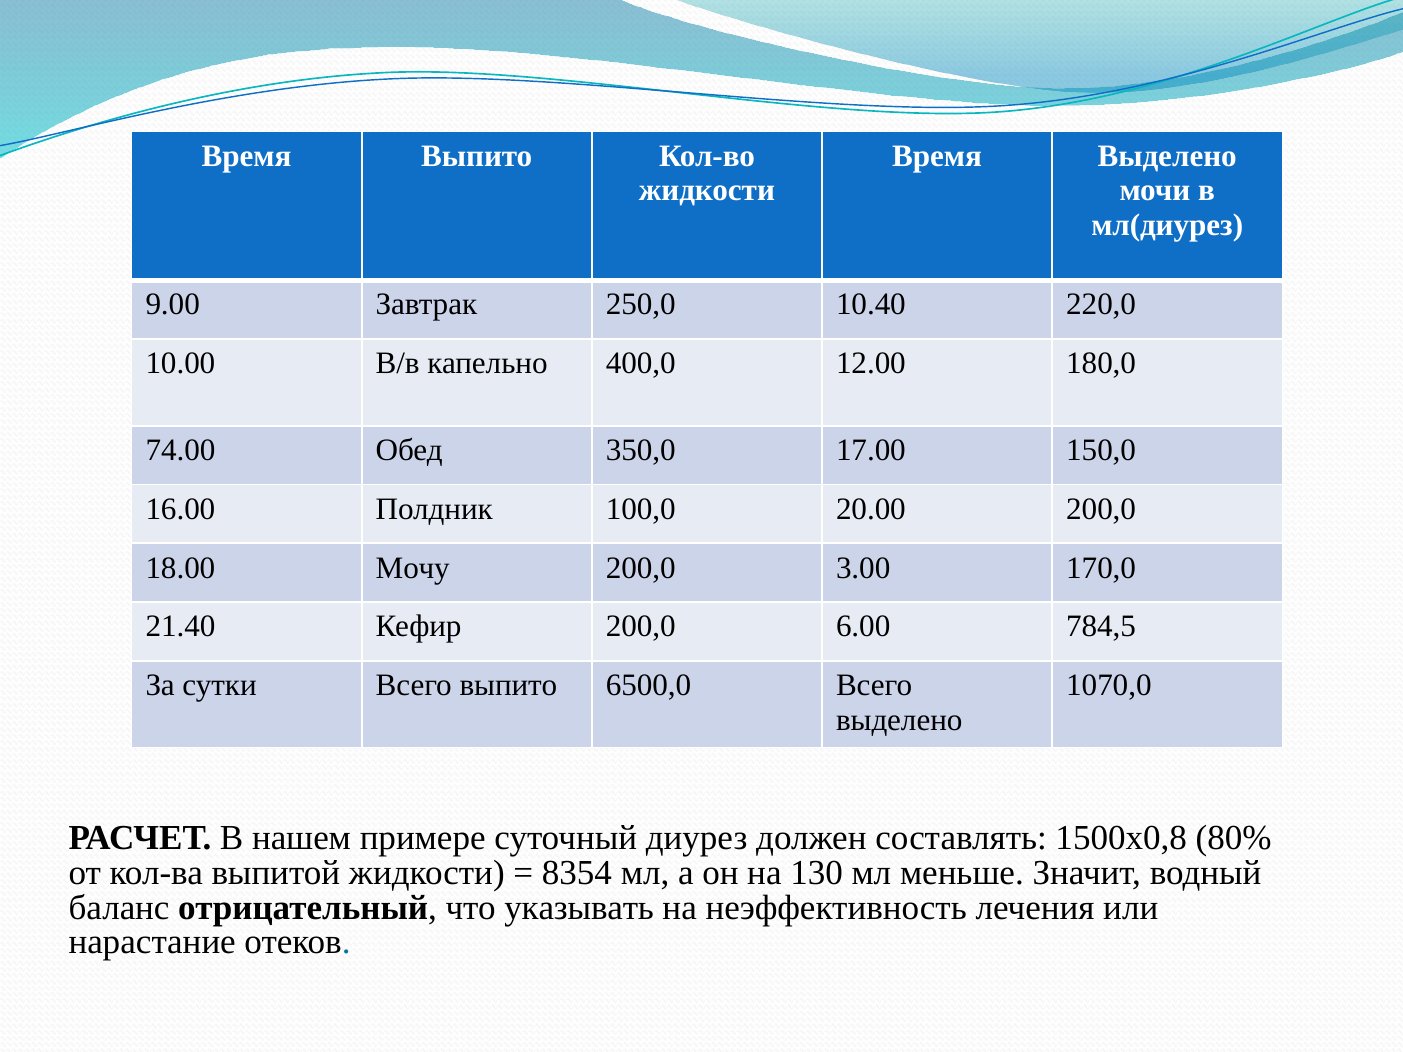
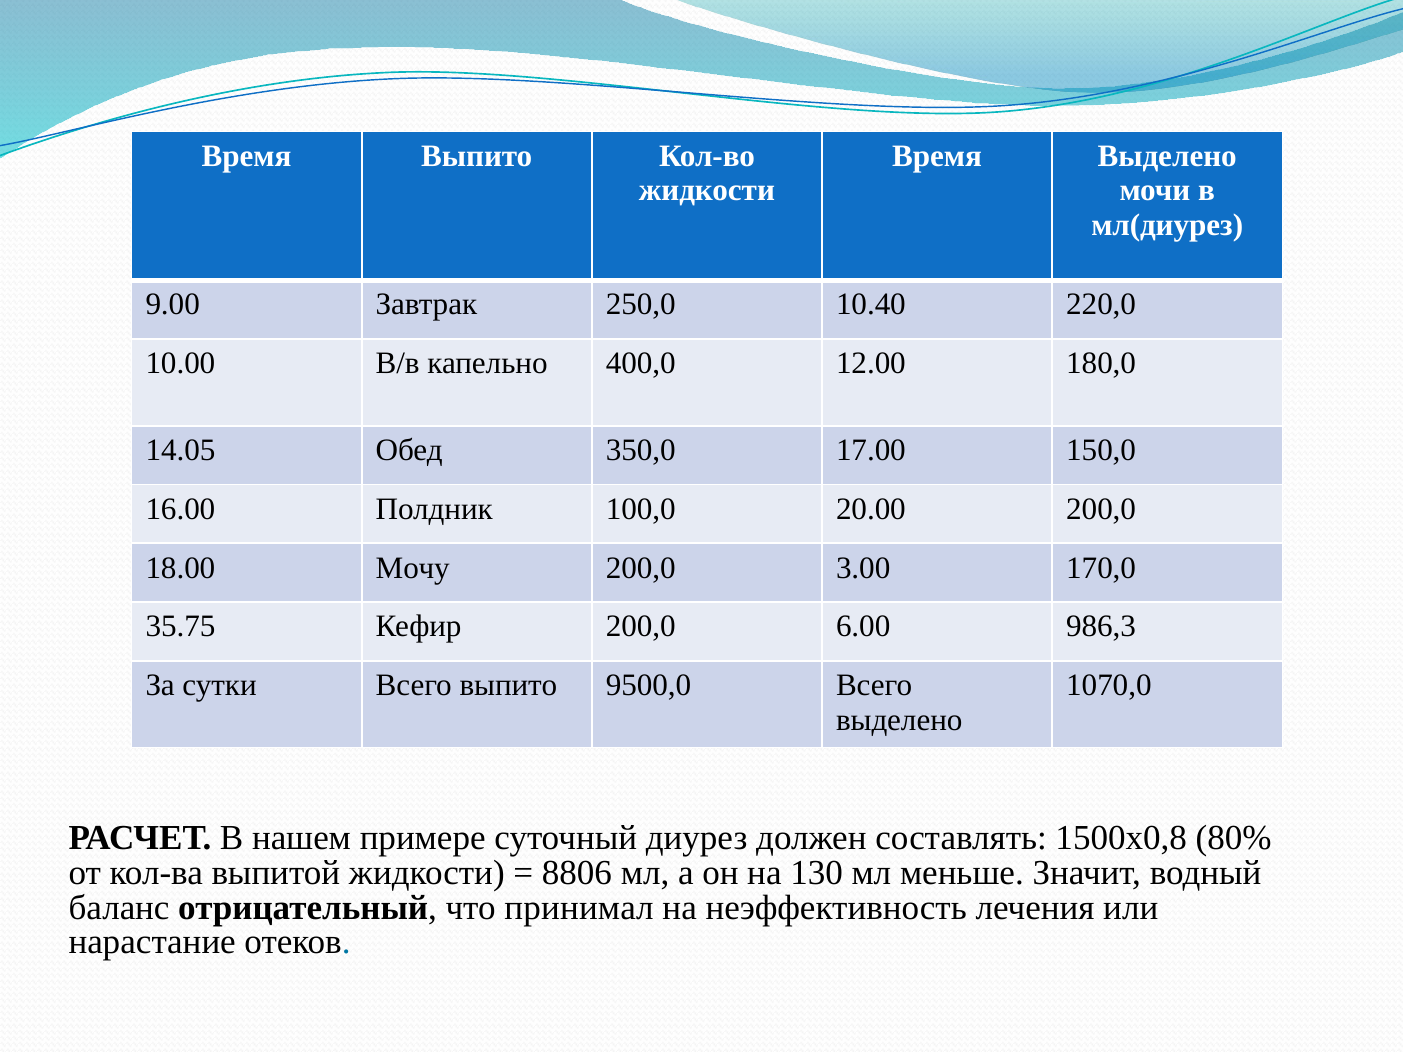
74.00: 74.00 -> 14.05
21.40: 21.40 -> 35.75
784,5: 784,5 -> 986,3
6500,0: 6500,0 -> 9500,0
8354: 8354 -> 8806
указывать: указывать -> принимал
